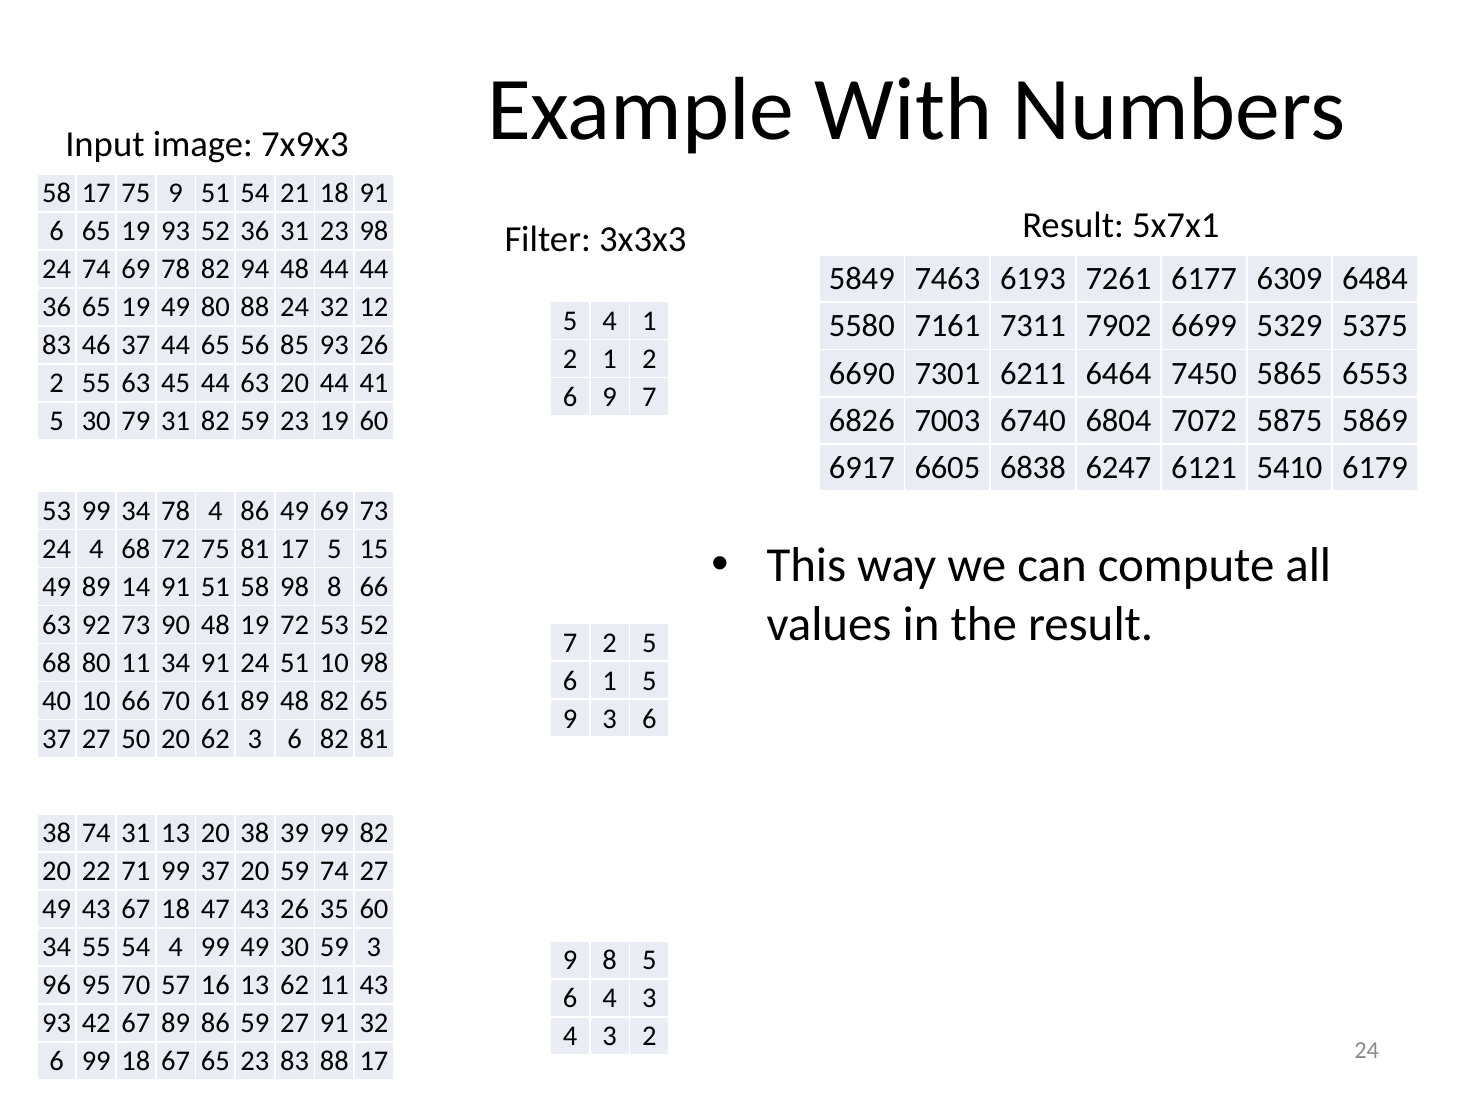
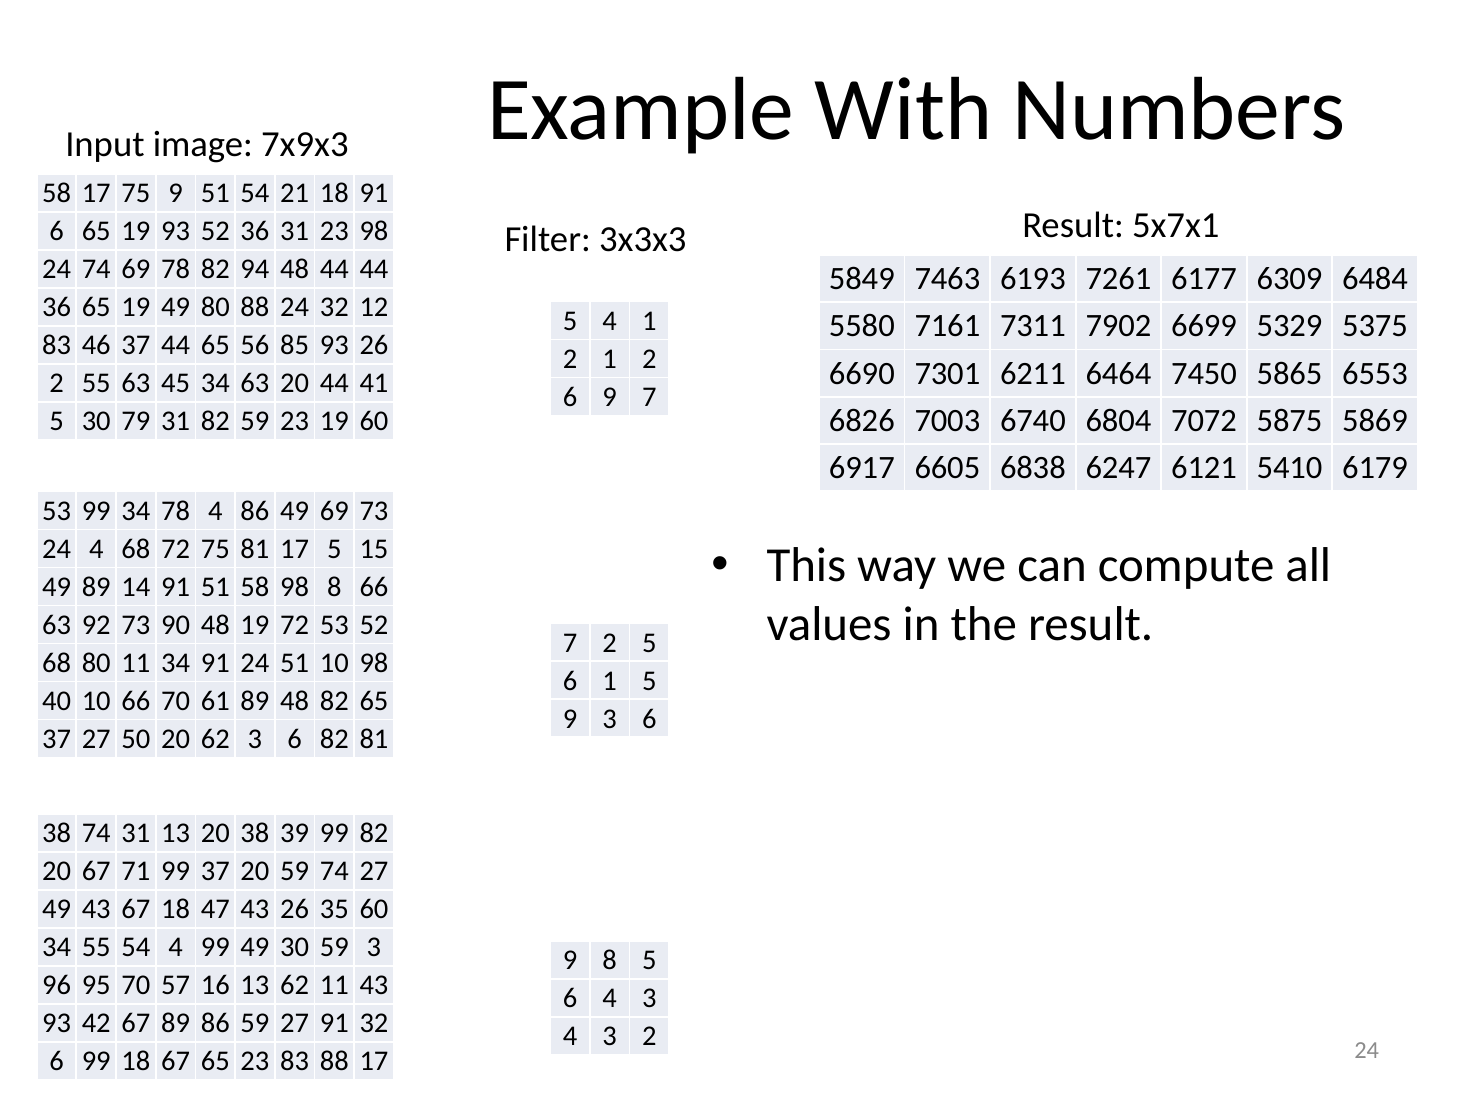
45 44: 44 -> 34
20 22: 22 -> 67
